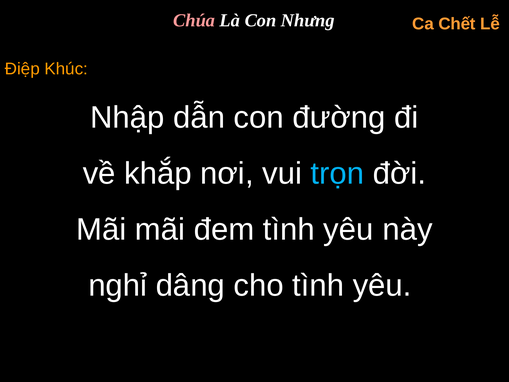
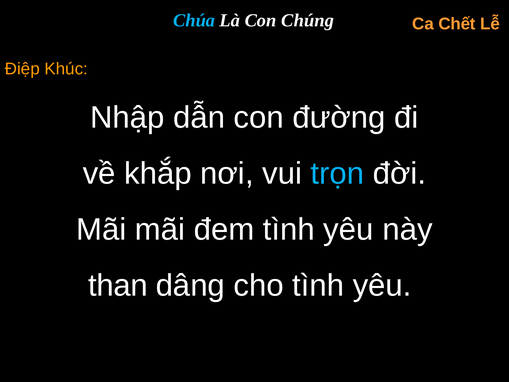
Chúa colour: pink -> light blue
Nhưng: Nhưng -> Chúng
nghỉ: nghỉ -> than
